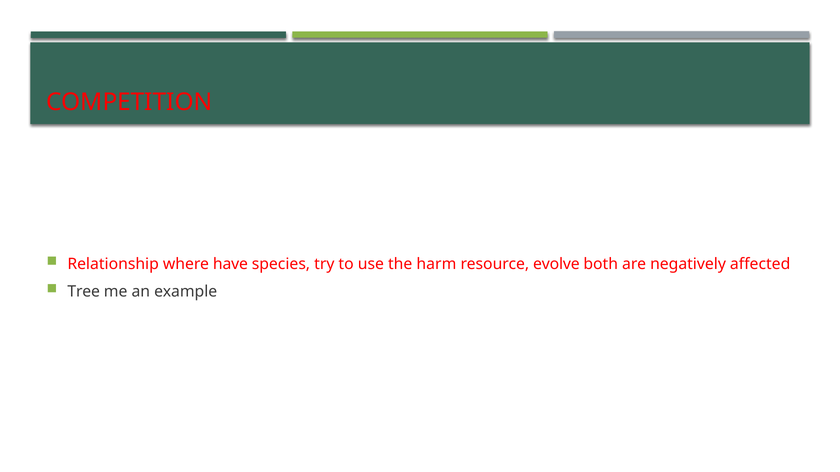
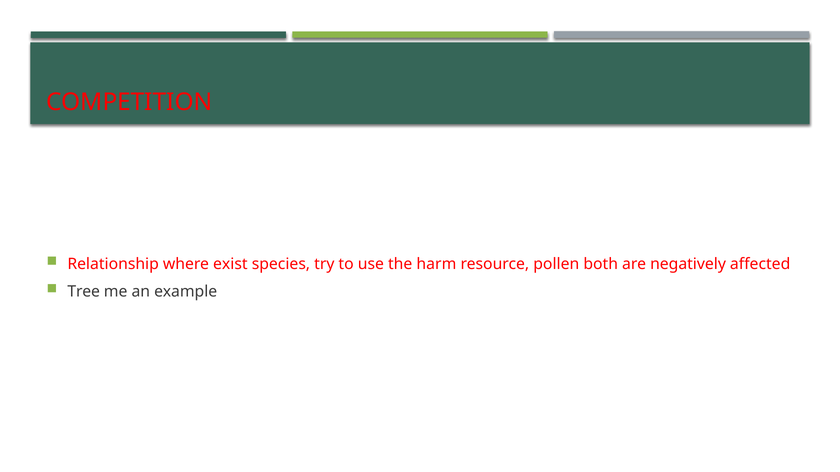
have: have -> exist
evolve: evolve -> pollen
